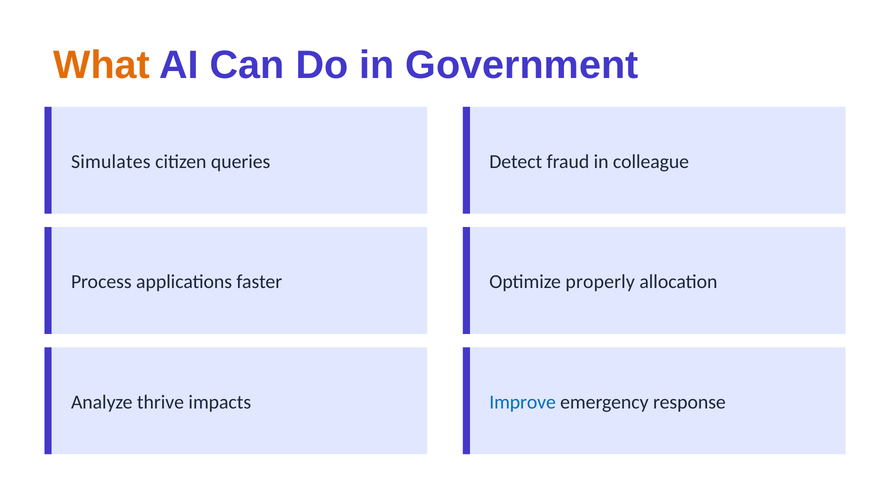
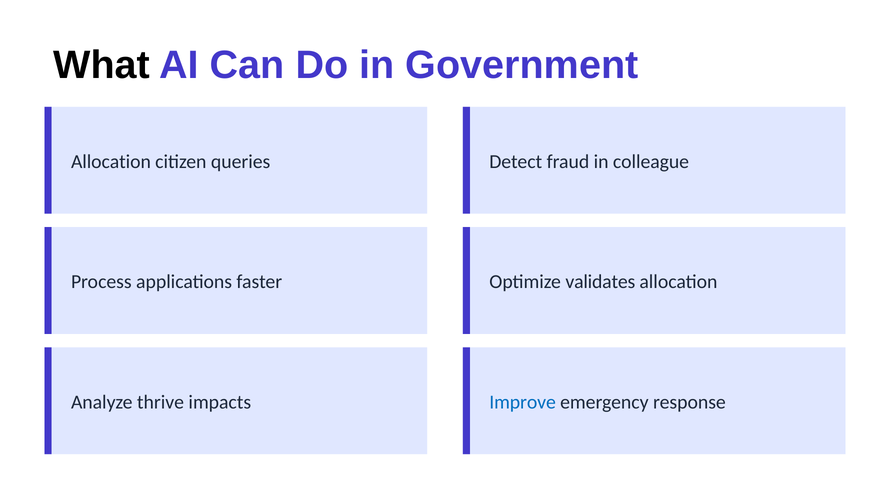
What colour: orange -> black
Simulates at (111, 162): Simulates -> Allocation
properly: properly -> validates
